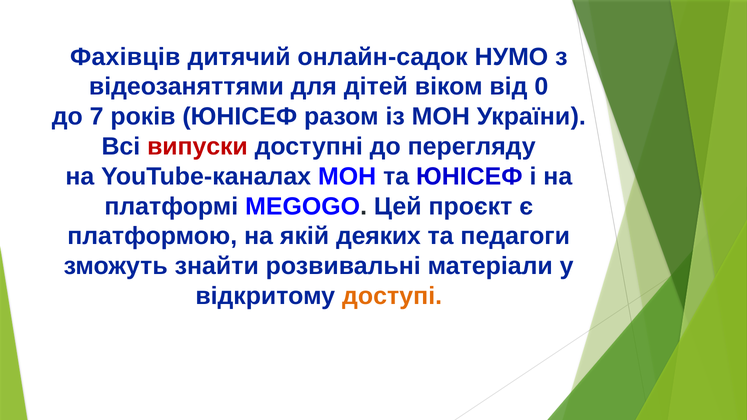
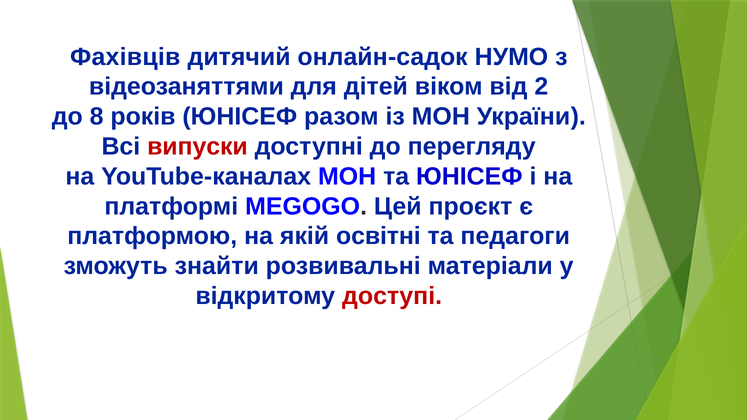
0: 0 -> 2
7: 7 -> 8
деяких: деяких -> освітні
доступі colour: orange -> red
